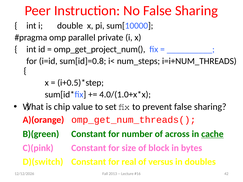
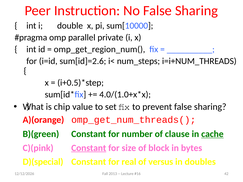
omp_get_project_num(: omp_get_project_num( -> omp_get_region_num(
sum[id]=0.8: sum[id]=0.8 -> sum[id]=2.6
across: across -> clause
Constant at (89, 148) underline: none -> present
D)(switch: D)(switch -> D)(special
